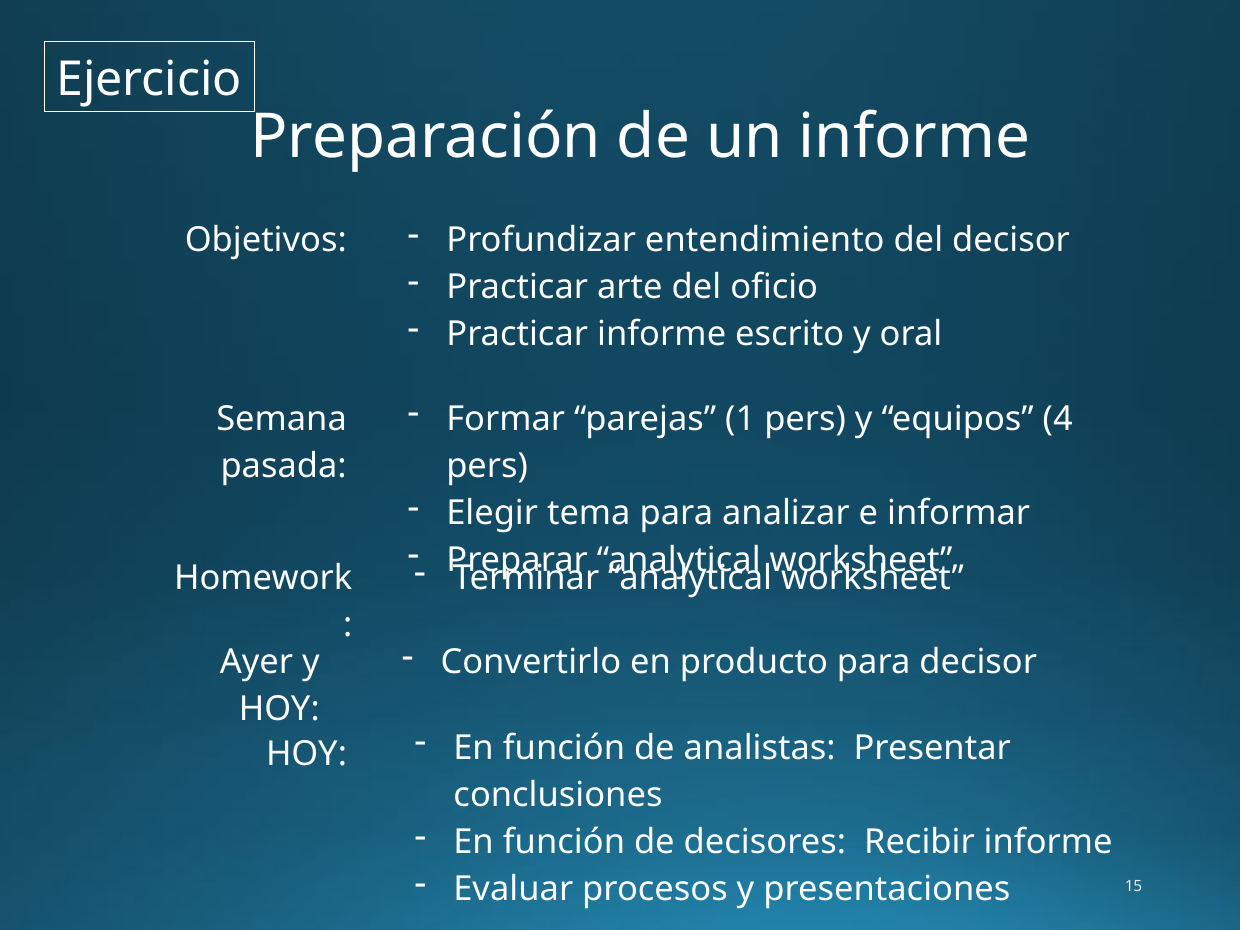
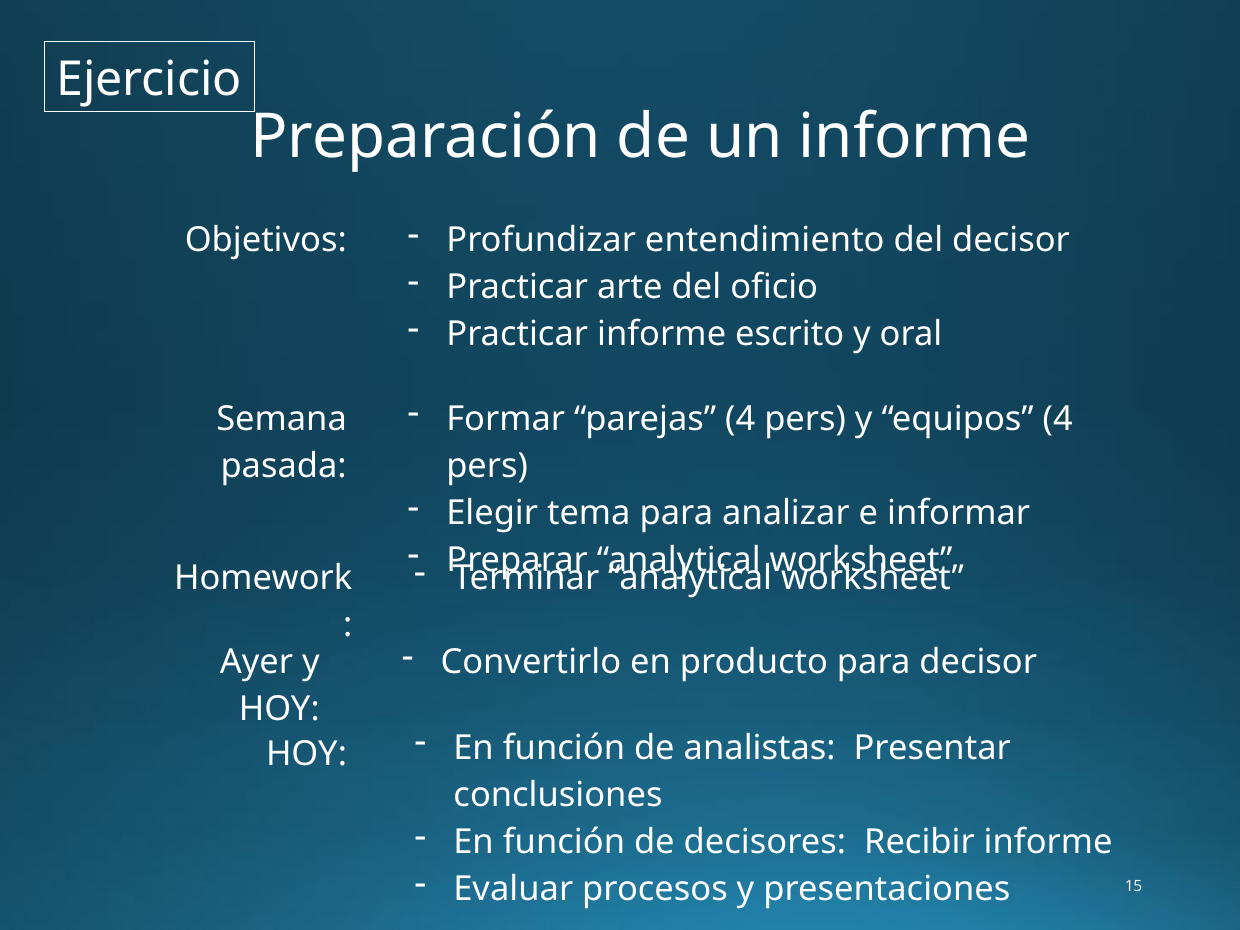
parejas 1: 1 -> 4
